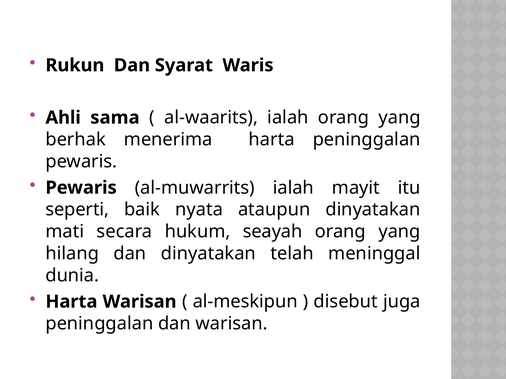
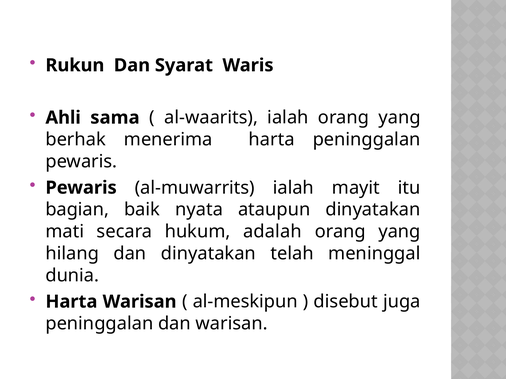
seperti: seperti -> bagian
seayah: seayah -> adalah
